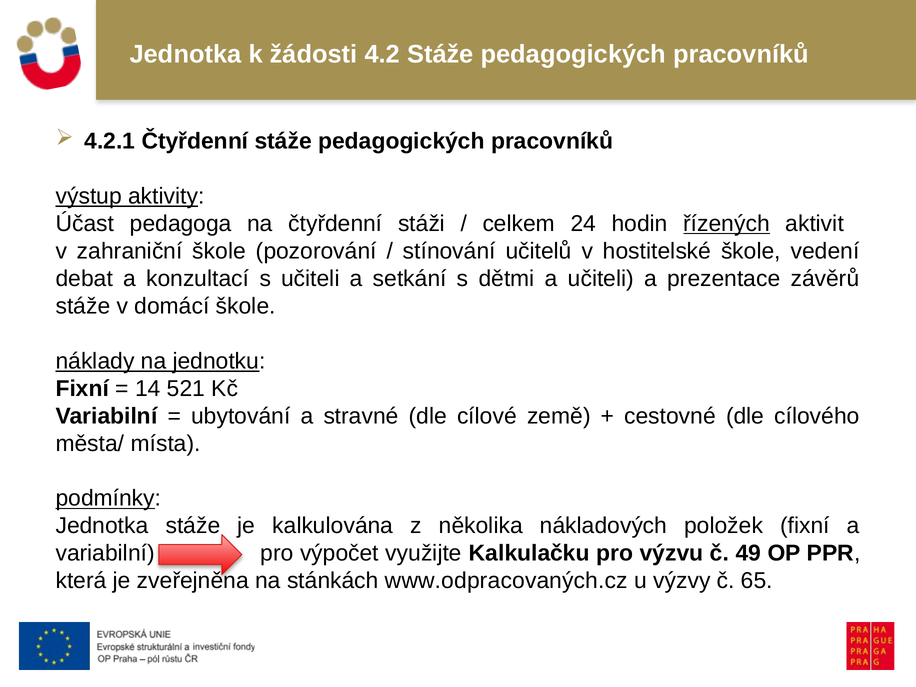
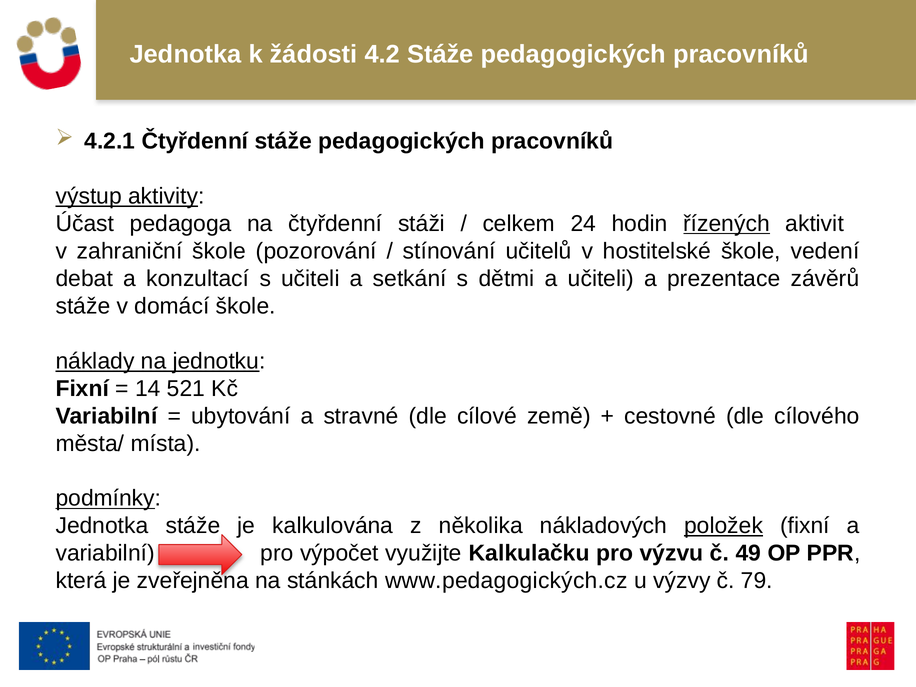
položek underline: none -> present
www.odpracovaných.cz: www.odpracovaných.cz -> www.pedagogických.cz
65: 65 -> 79
